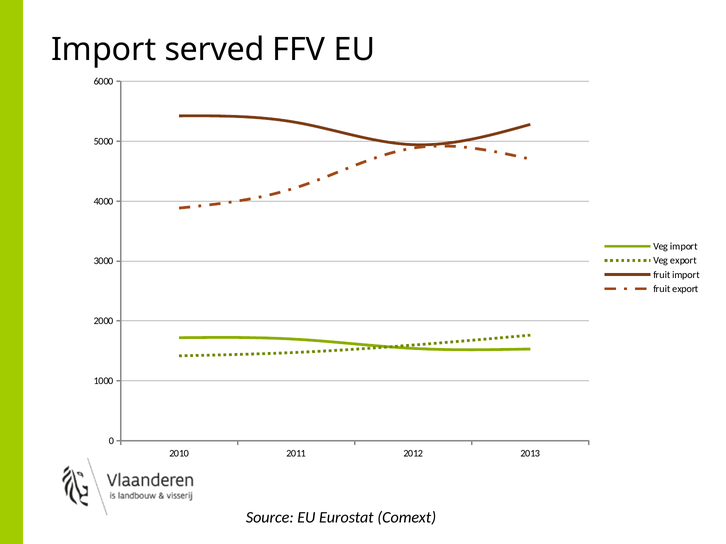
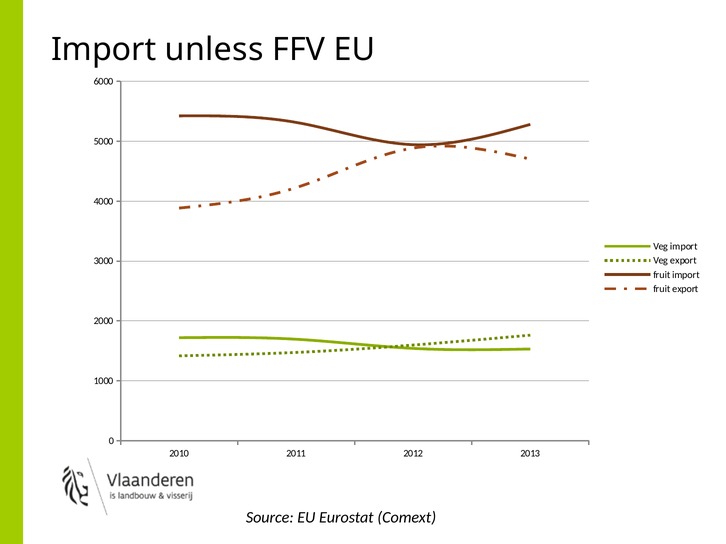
served: served -> unless
